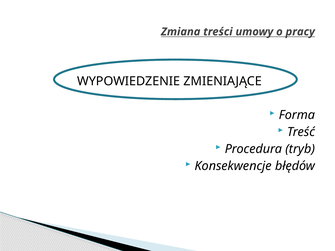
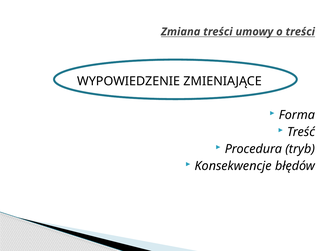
o pracy: pracy -> treści
